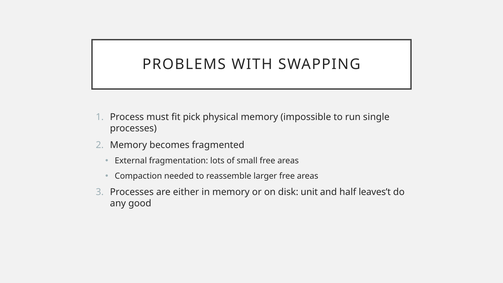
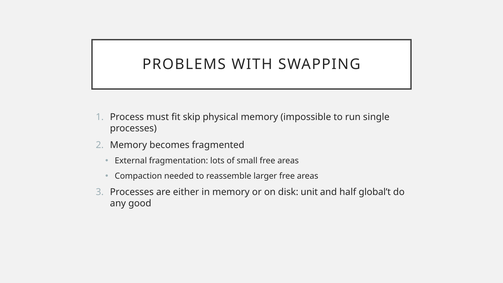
pick: pick -> skip
leaves’t: leaves’t -> global’t
